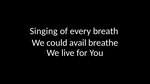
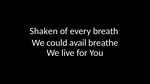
Singing: Singing -> Shaken
